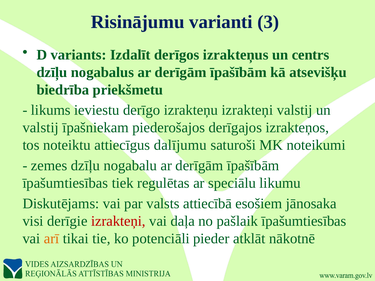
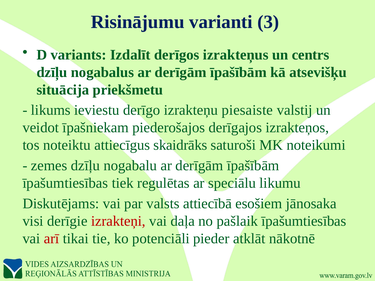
biedrība: biedrība -> situācija
izrakteņu izrakteņi: izrakteņi -> piesaiste
valstij at (41, 128): valstij -> veidot
dalījumu: dalījumu -> skaidrāks
arī colour: orange -> red
